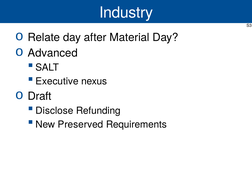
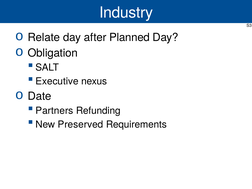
Material: Material -> Planned
Advanced: Advanced -> Obligation
Draft: Draft -> Date
Disclose: Disclose -> Partners
